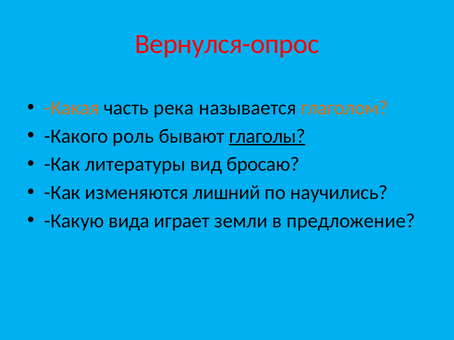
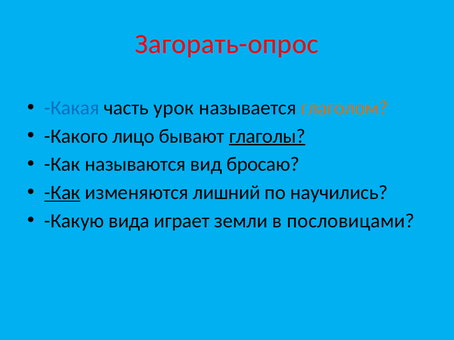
Вернулся-опрос: Вернулся-опрос -> Загорать-опрос
Какая colour: orange -> blue
река: река -> урок
роль: роль -> лицо
литературы: литературы -> называются
Как at (62, 193) underline: none -> present
предложение: предложение -> пословицами
